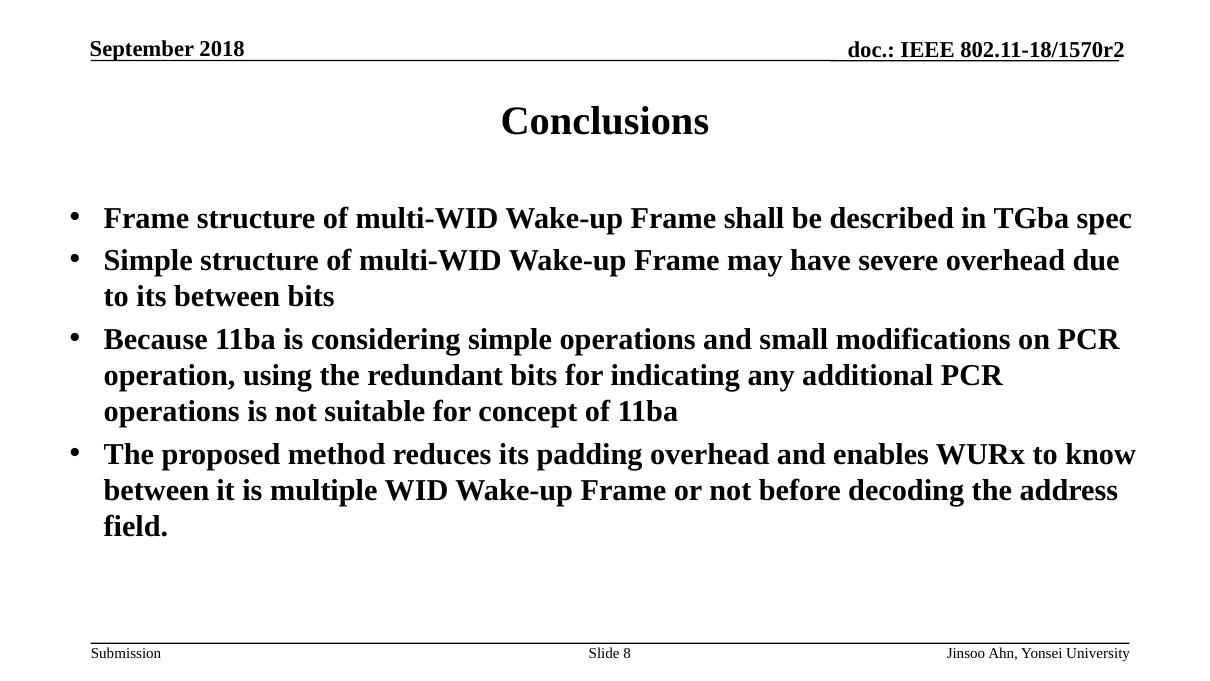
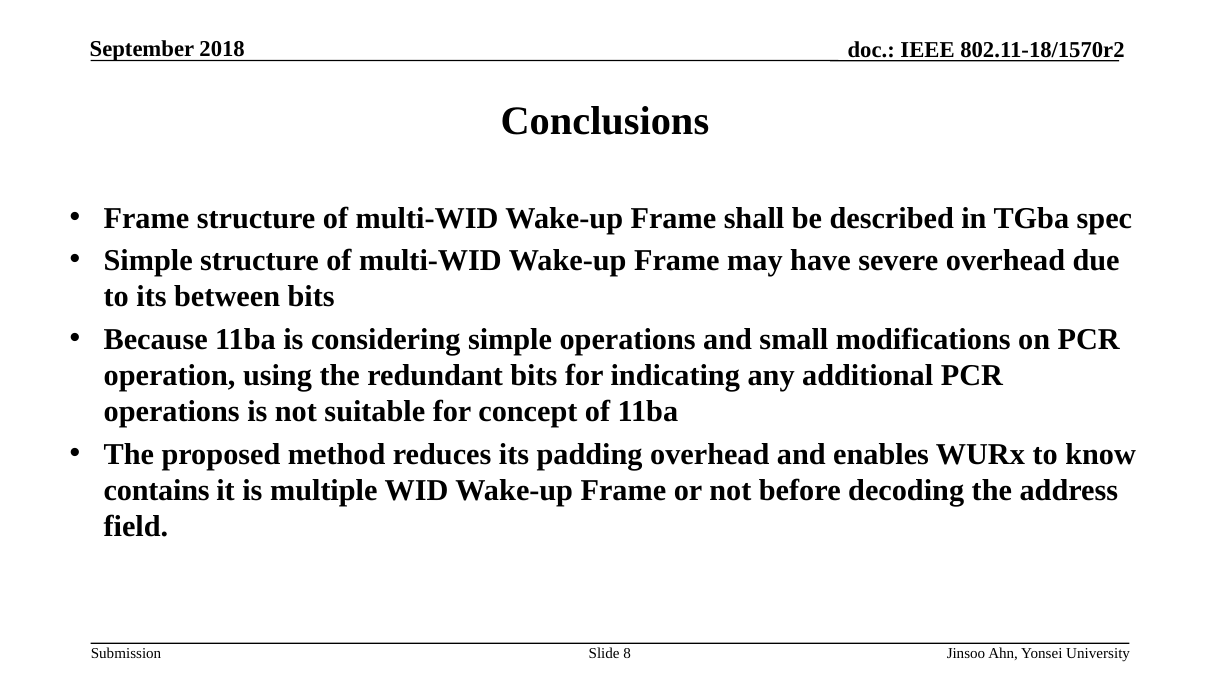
between at (157, 490): between -> contains
